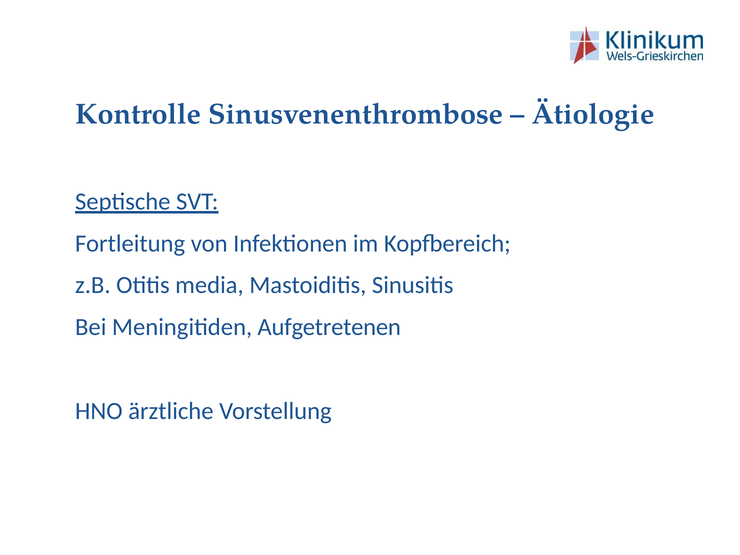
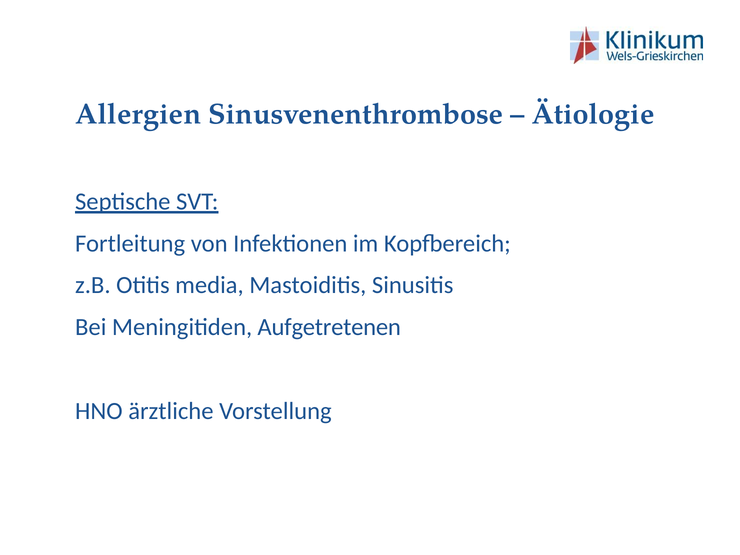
Kontrolle: Kontrolle -> Allergien
